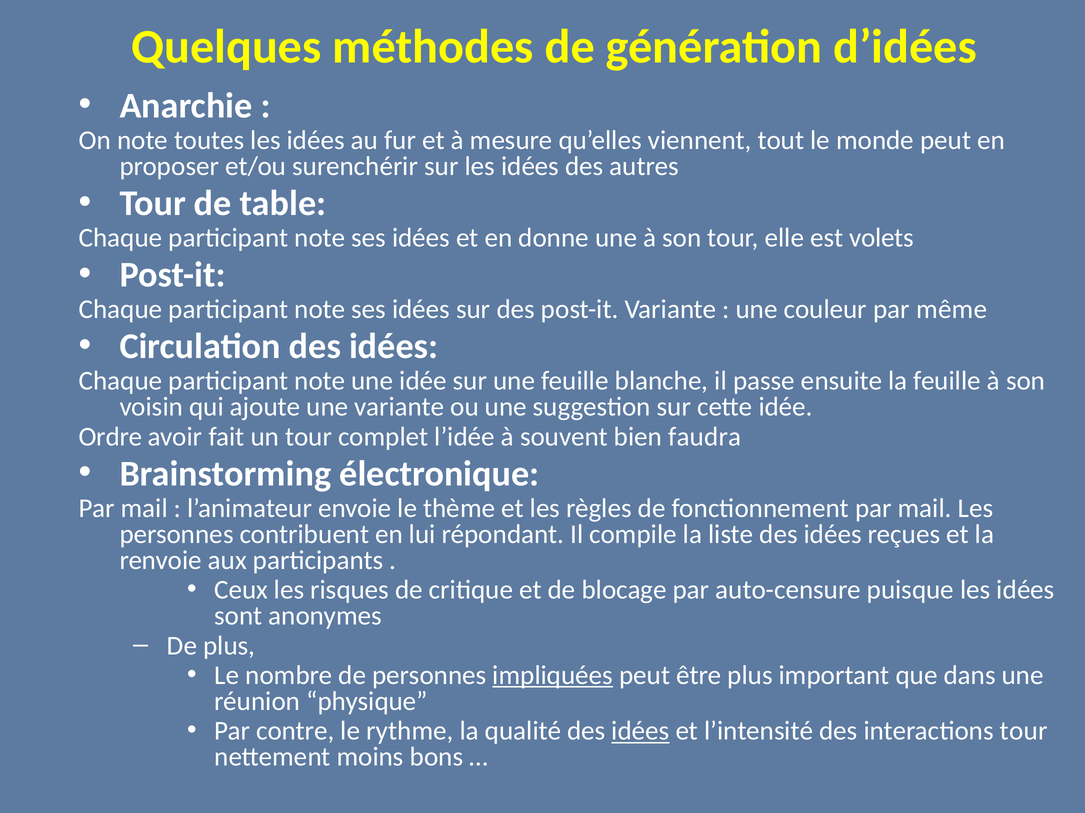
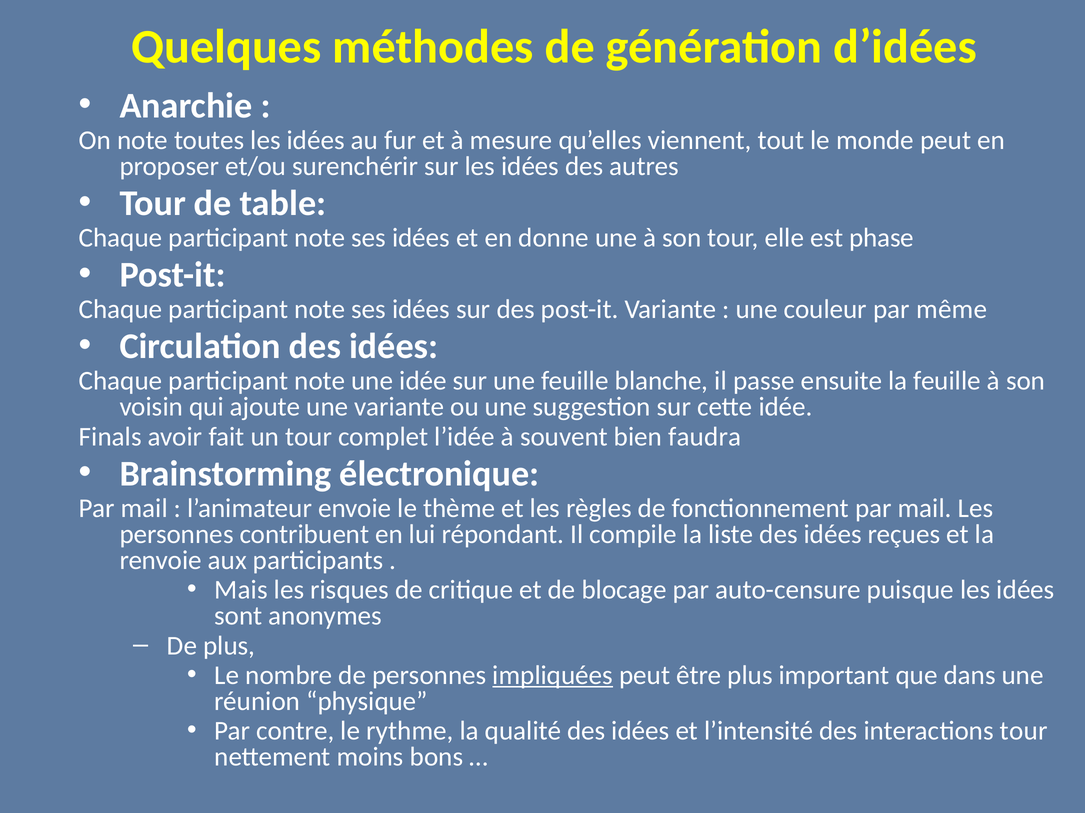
volets: volets -> phase
Ordre: Ordre -> Finals
Ceux: Ceux -> Mais
idées at (640, 732) underline: present -> none
